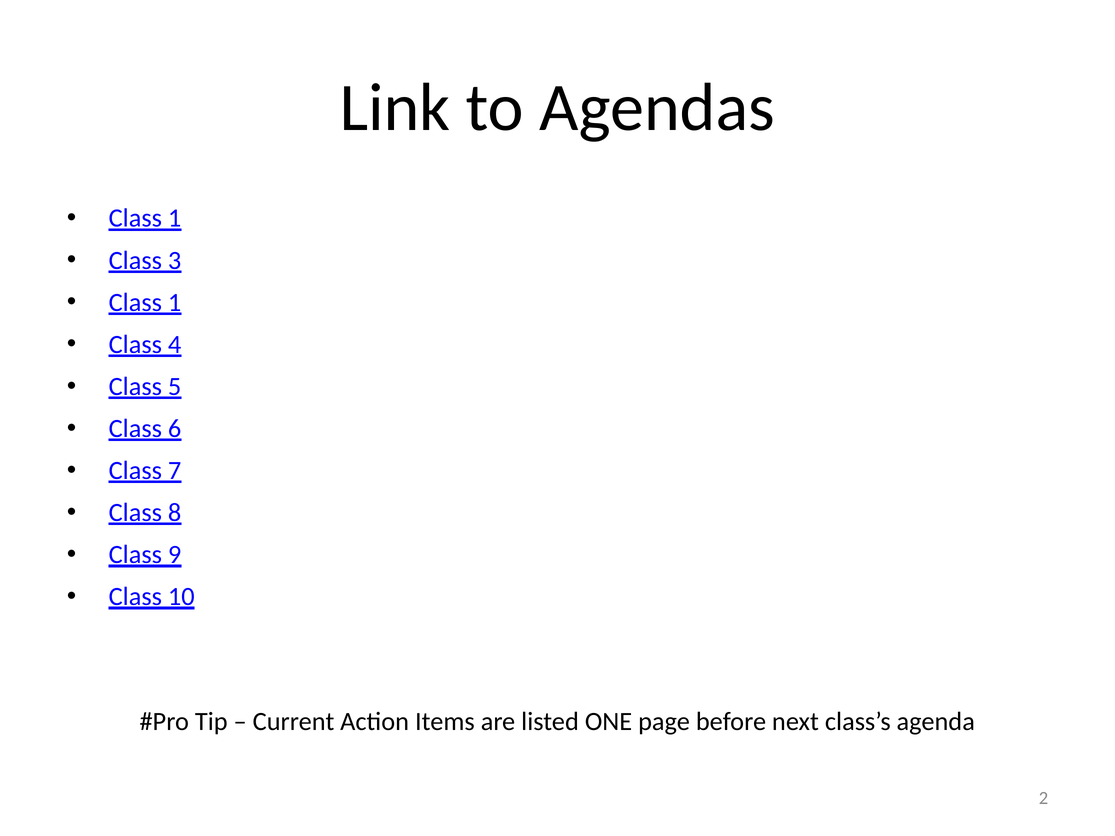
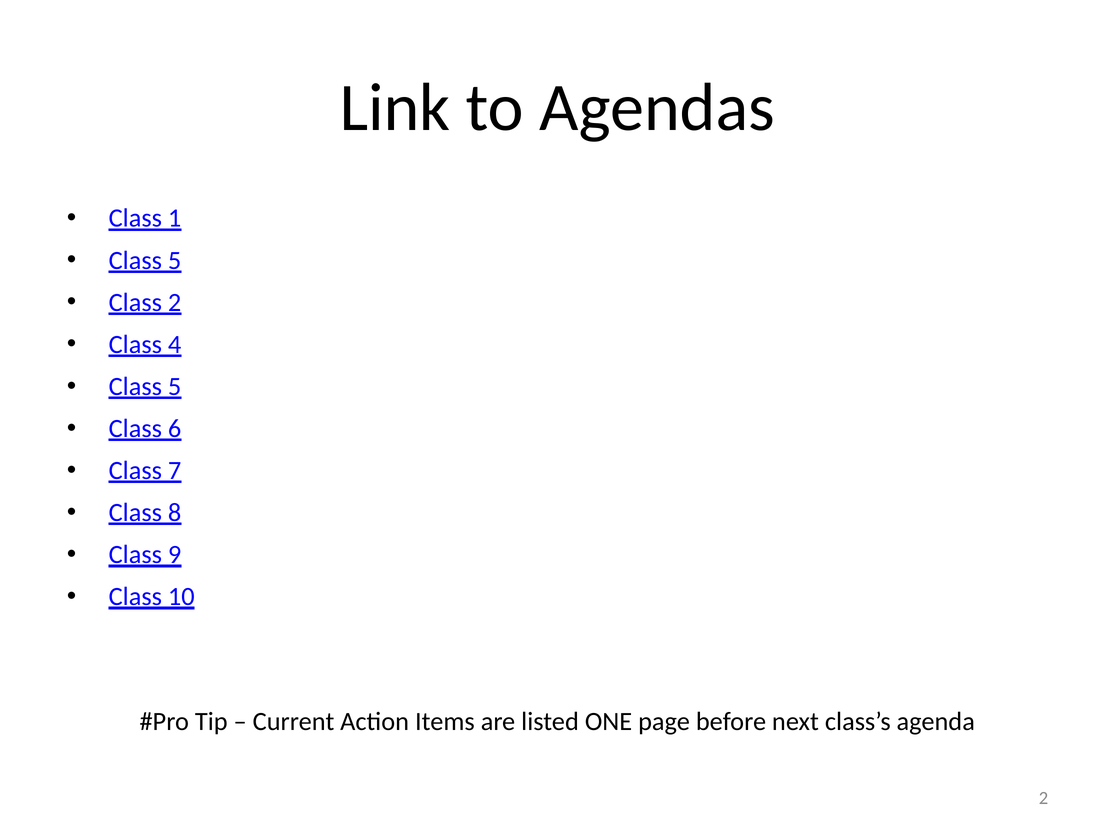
3 at (175, 260): 3 -> 5
1 at (175, 302): 1 -> 2
